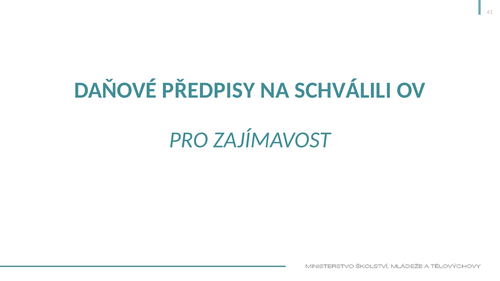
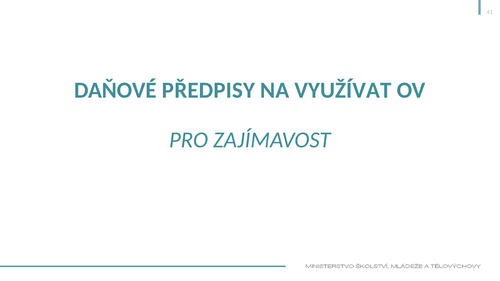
SCHVÁLILI: SCHVÁLILI -> VYUŽÍVAT
